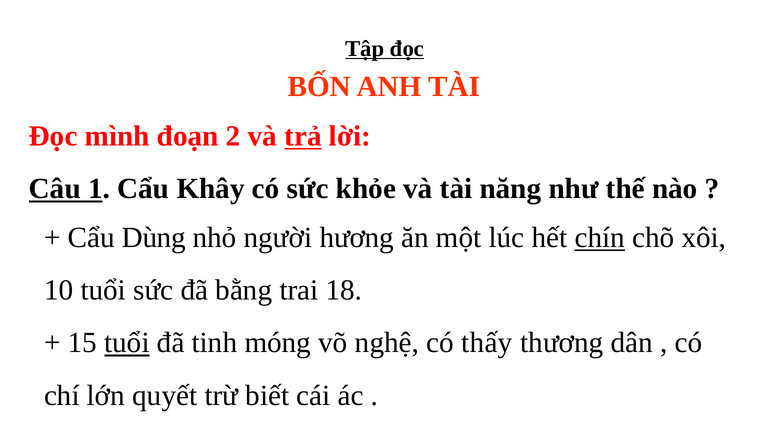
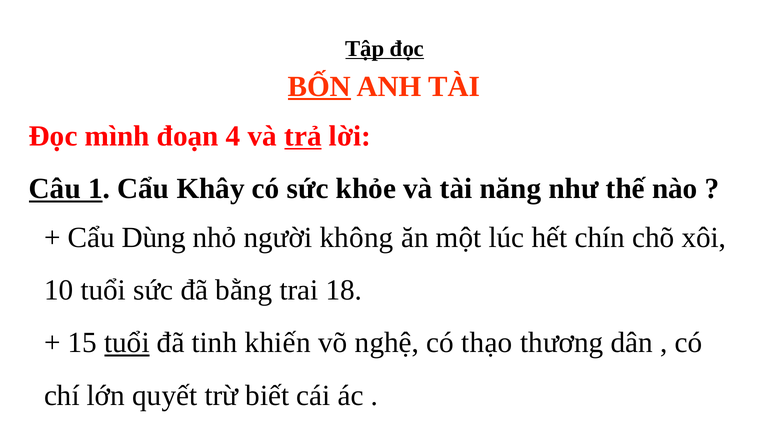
BỐN underline: none -> present
2: 2 -> 4
hương: hương -> không
chín underline: present -> none
móng: móng -> khiến
thấy: thấy -> thạo
